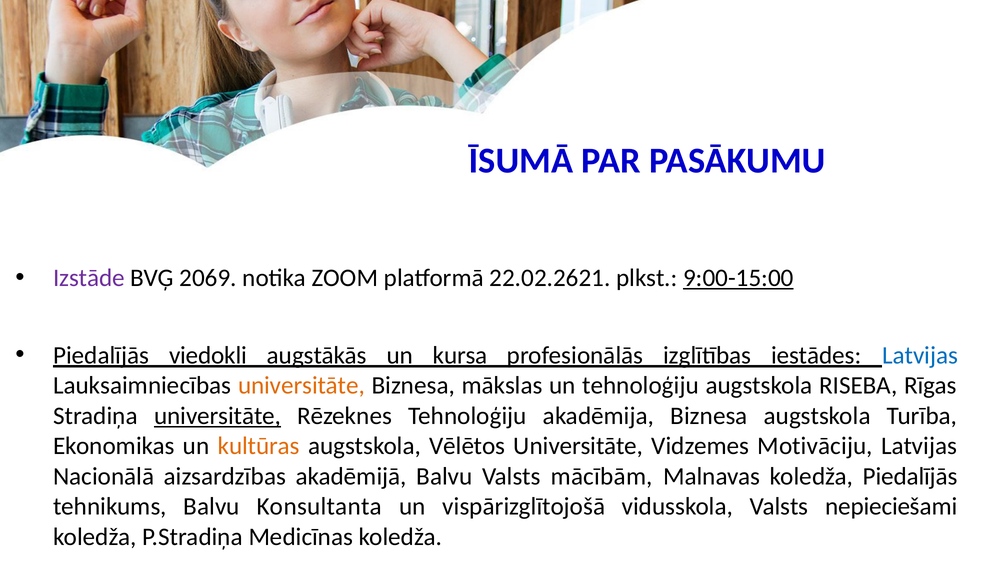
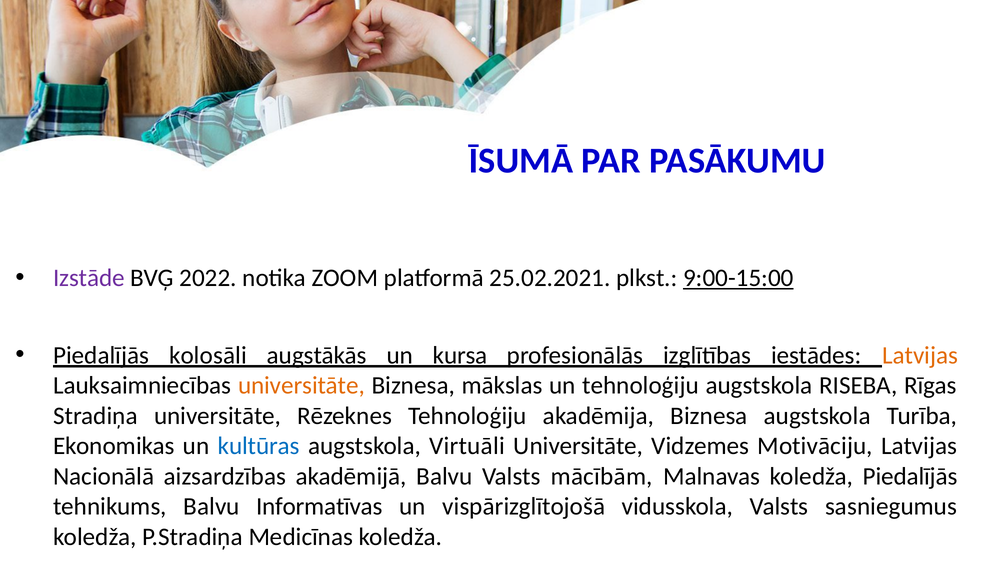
2069: 2069 -> 2022
22.02.2621: 22.02.2621 -> 25.02.2021
viedokli: viedokli -> kolosāli
Latvijas at (920, 355) colour: blue -> orange
universitāte at (218, 416) underline: present -> none
kultūras colour: orange -> blue
Vēlētos: Vēlētos -> Virtuāli
Konsultanta: Konsultanta -> Informatīvas
nepieciešami: nepieciešami -> sasniegumus
